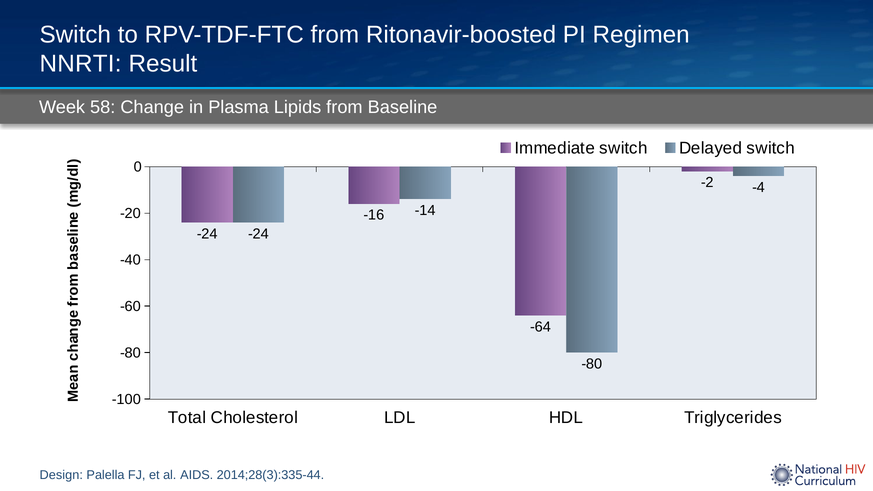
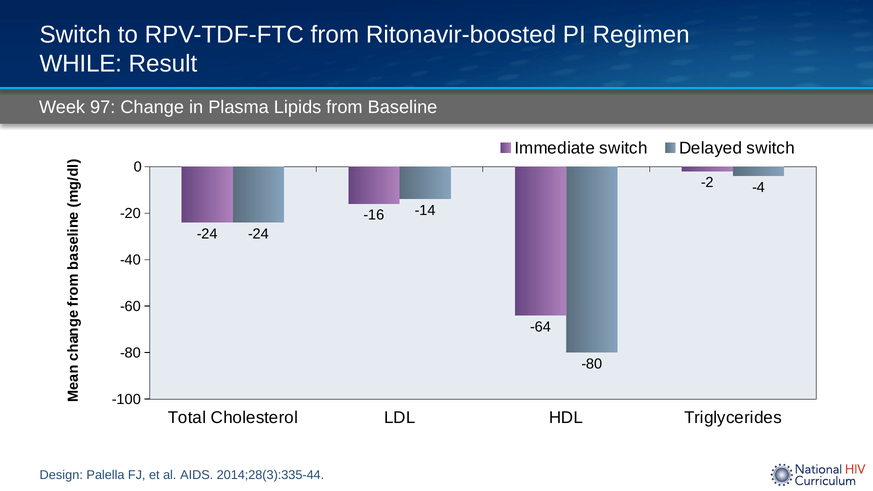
NNRTI: NNRTI -> WHILE
58: 58 -> 97
